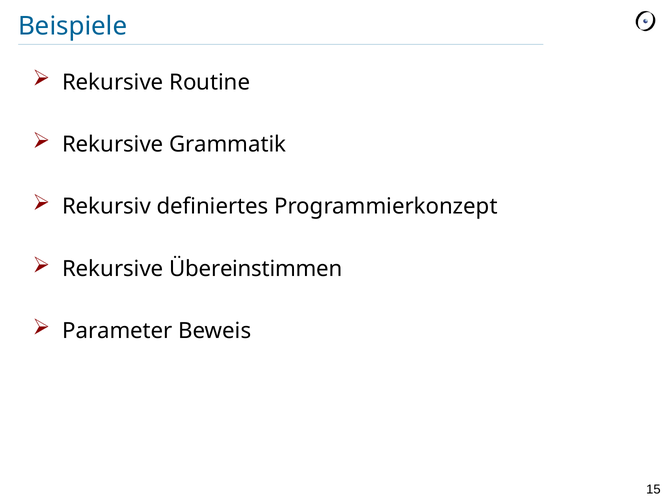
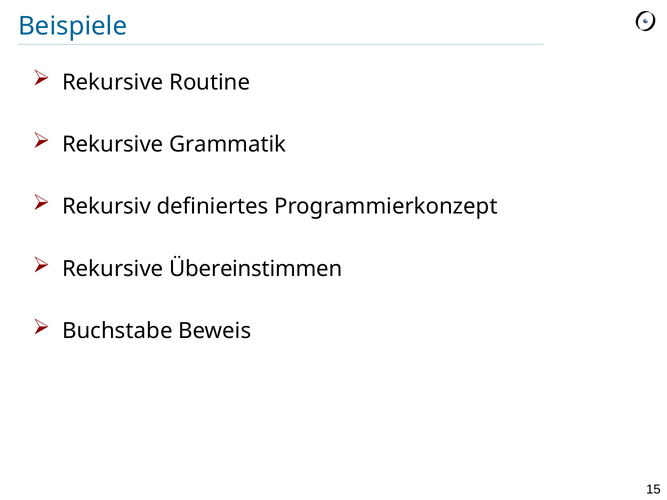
Parameter: Parameter -> Buchstabe
